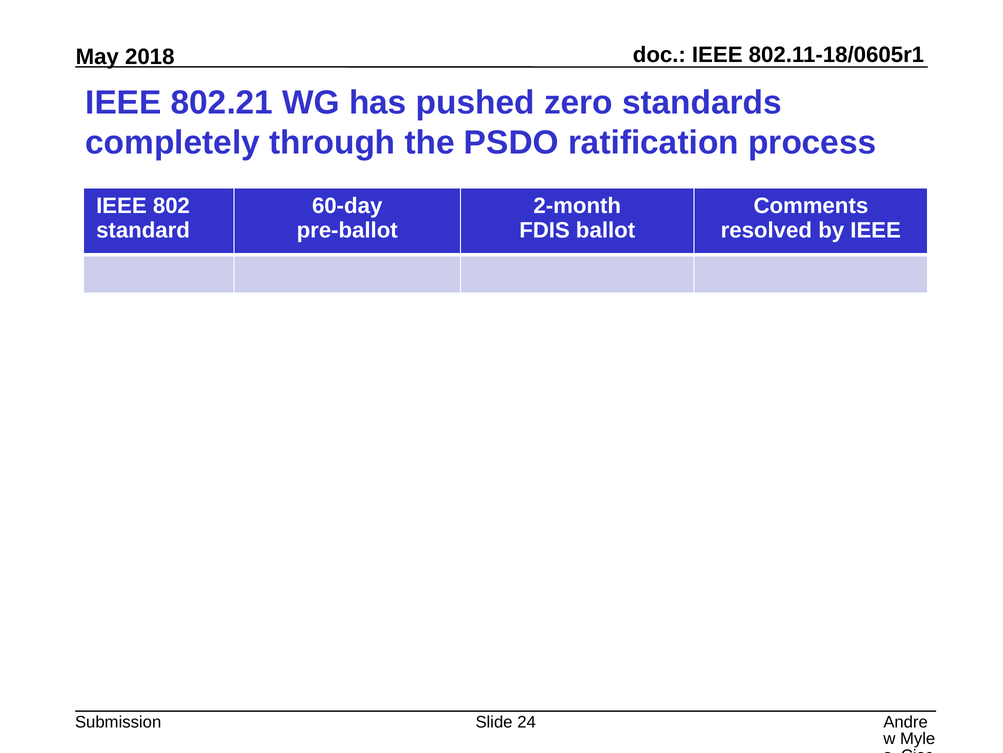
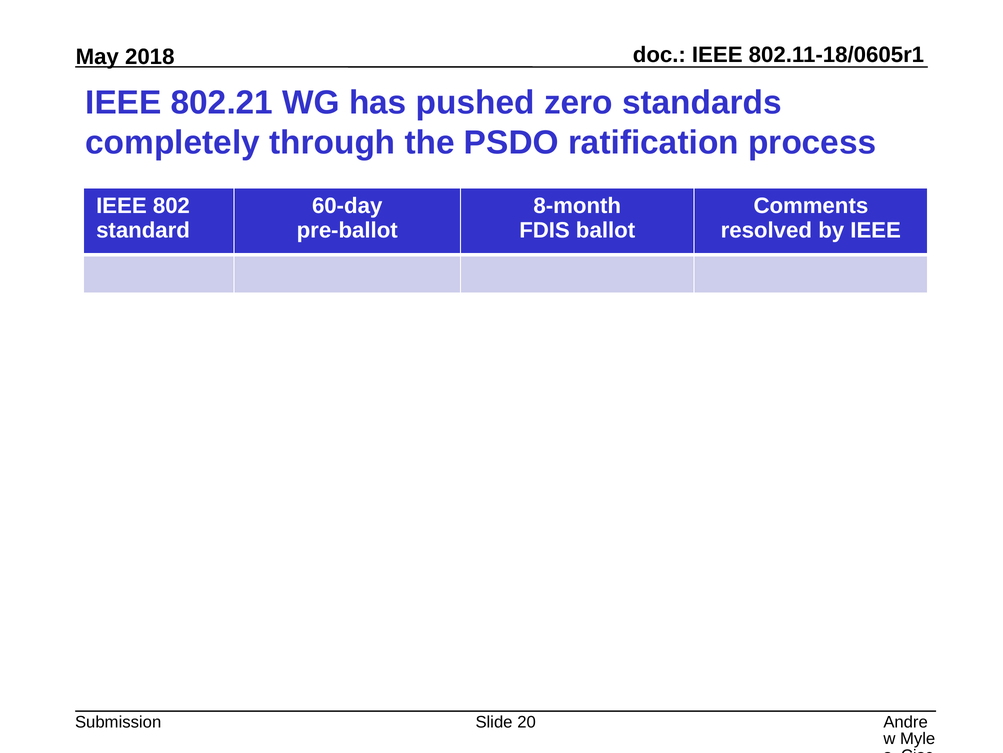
2-month: 2-month -> 8-month
24: 24 -> 20
